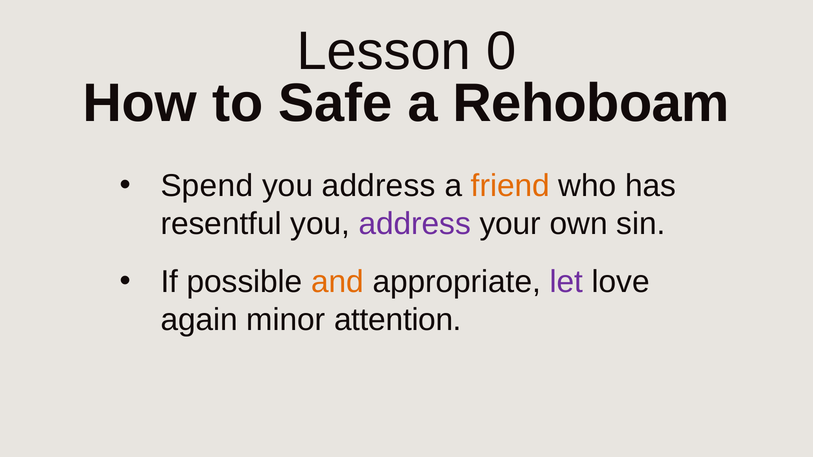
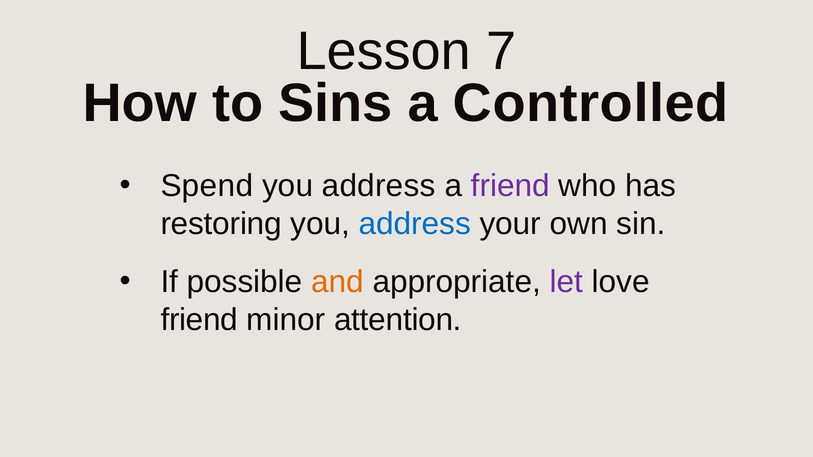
0: 0 -> 7
Safe: Safe -> Sins
Rehoboam: Rehoboam -> Controlled
friend at (510, 186) colour: orange -> purple
resentful: resentful -> restoring
address at (415, 224) colour: purple -> blue
again at (199, 320): again -> friend
